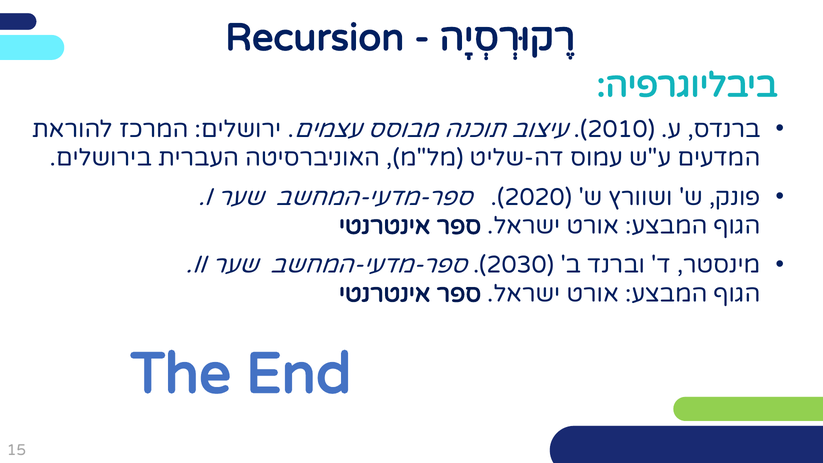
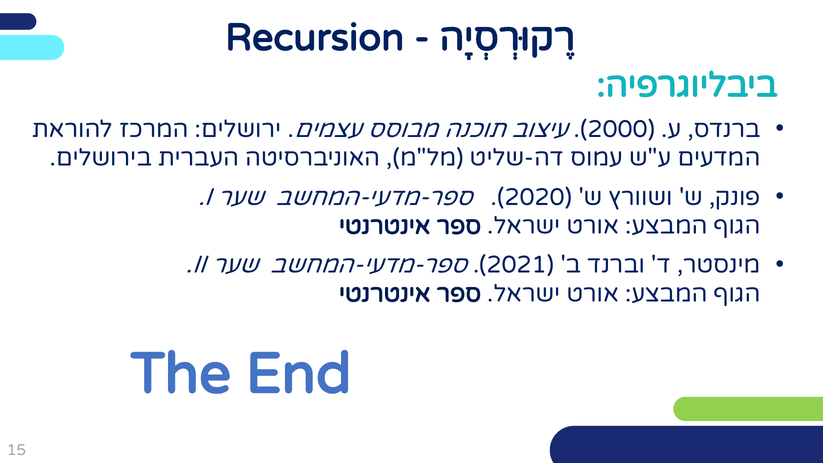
2010: 2010 -> 2000
2030: 2030 -> 2021
